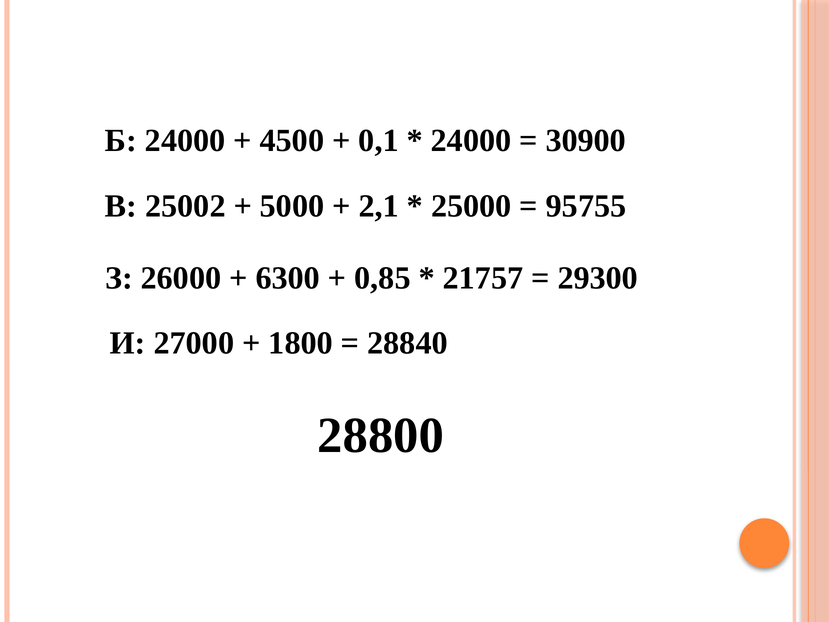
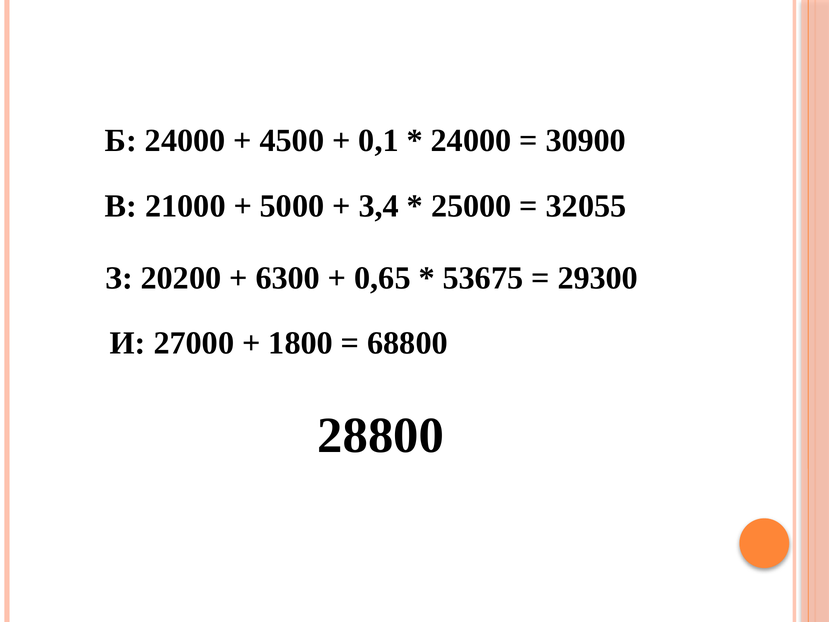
25002: 25002 -> 21000
2,1: 2,1 -> 3,4
95755: 95755 -> 32055
26000: 26000 -> 20200
0,85: 0,85 -> 0,65
21757: 21757 -> 53675
28840: 28840 -> 68800
